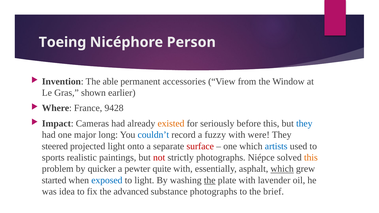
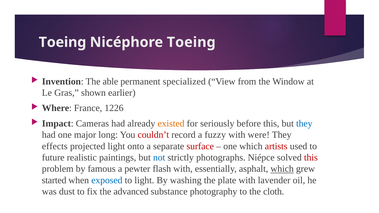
Nicéphore Person: Person -> Toeing
accessories: accessories -> specialized
9428: 9428 -> 1226
couldn’t colour: blue -> red
steered: steered -> effects
artists colour: blue -> red
sports: sports -> future
not colour: red -> blue
this at (311, 158) colour: orange -> red
quicker: quicker -> famous
quite: quite -> flash
the at (210, 180) underline: present -> none
idea: idea -> dust
substance photographs: photographs -> photography
brief: brief -> cloth
